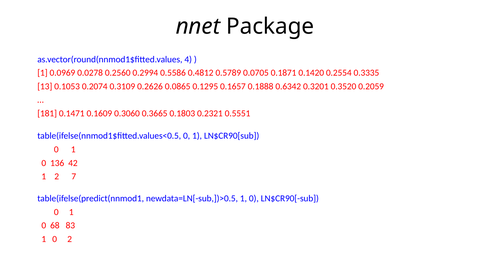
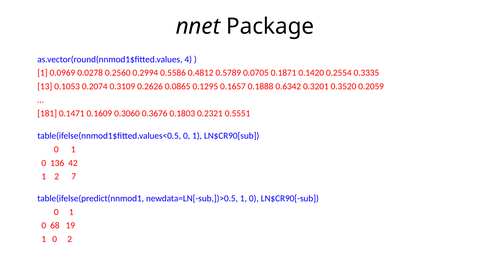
0.3665: 0.3665 -> 0.3676
83: 83 -> 19
